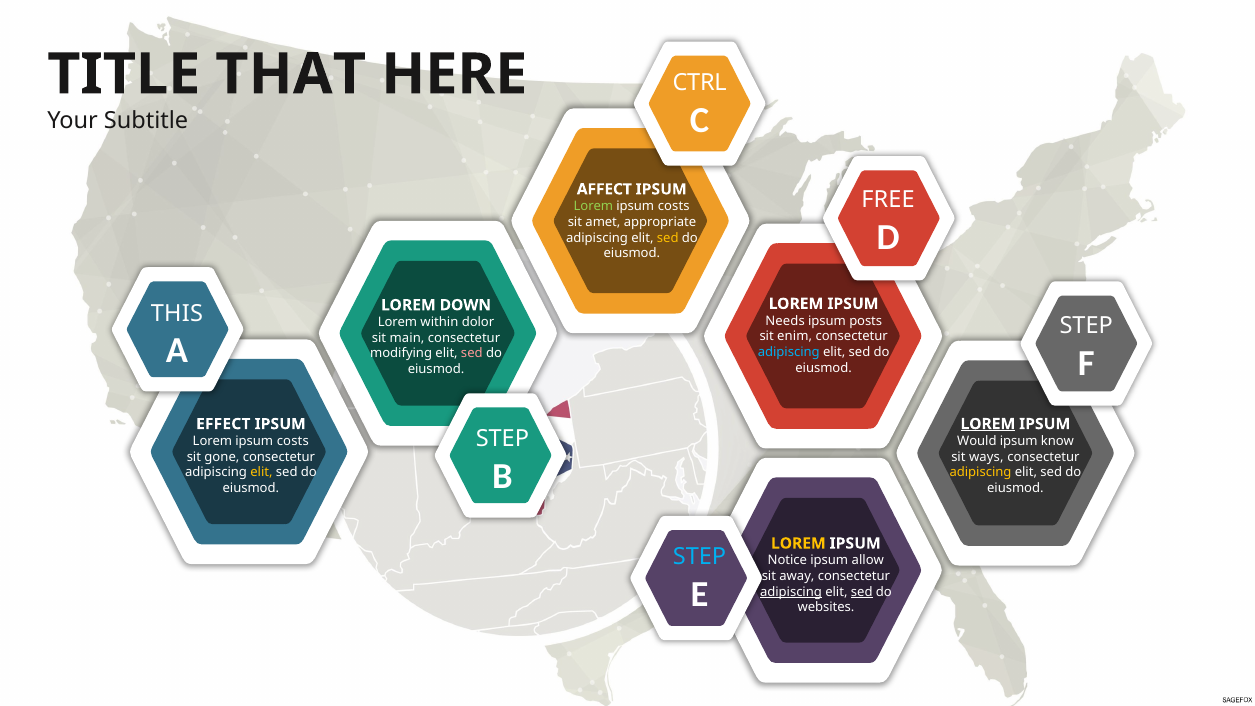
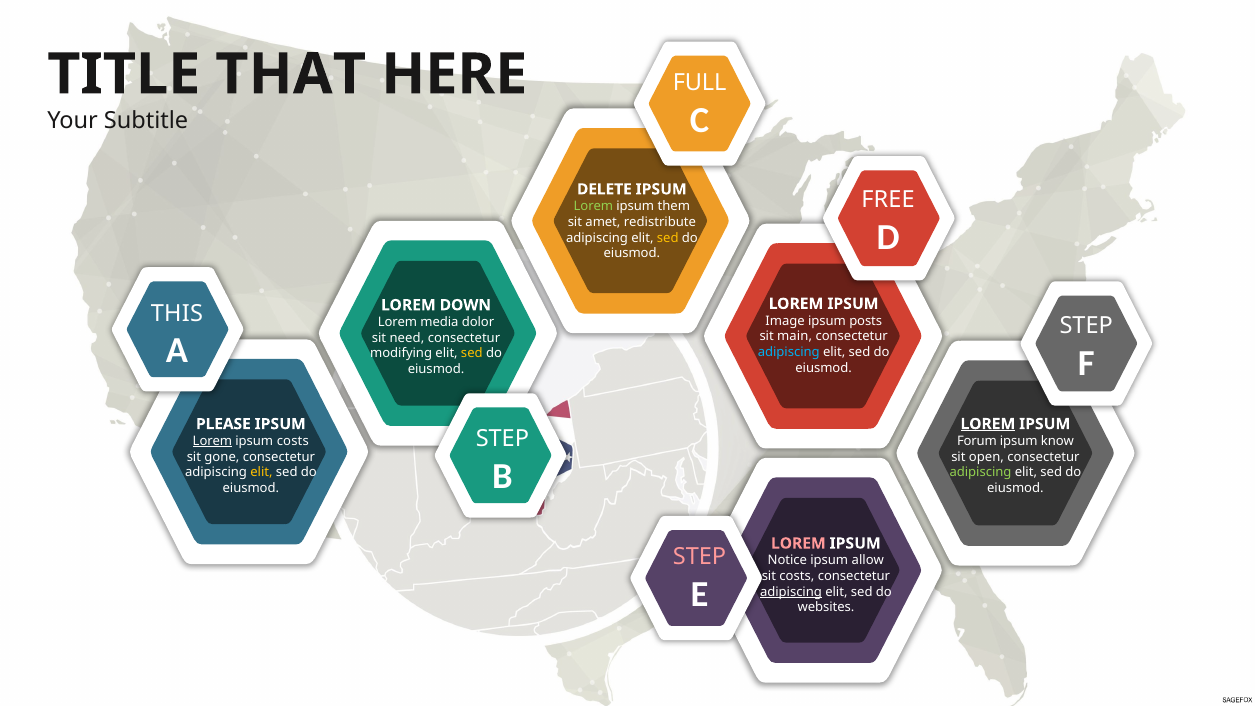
CTRL: CTRL -> FULL
AFFECT: AFFECT -> DELETE
costs at (674, 206): costs -> them
appropriate: appropriate -> redistribute
Needs: Needs -> Image
within: within -> media
enim: enim -> main
main: main -> need
sed at (472, 354) colour: pink -> yellow
EFFECT: EFFECT -> PLEASE
Lorem at (212, 441) underline: none -> present
Would: Would -> Forum
ways: ways -> open
adipiscing at (980, 472) colour: yellow -> light green
LOREM at (798, 543) colour: yellow -> pink
STEP at (700, 557) colour: light blue -> pink
sit away: away -> costs
sed at (862, 592) underline: present -> none
